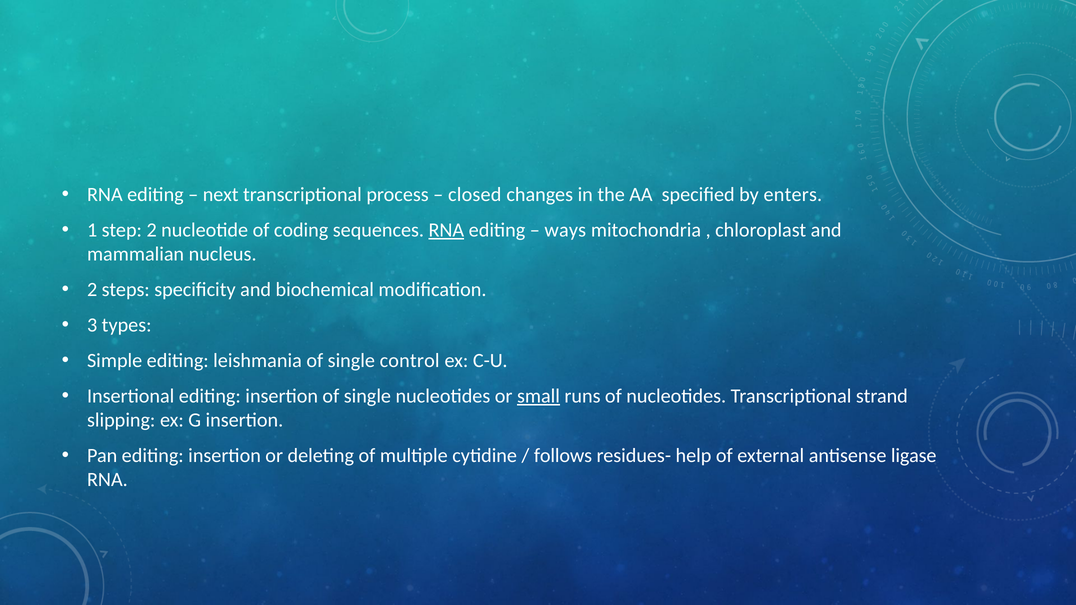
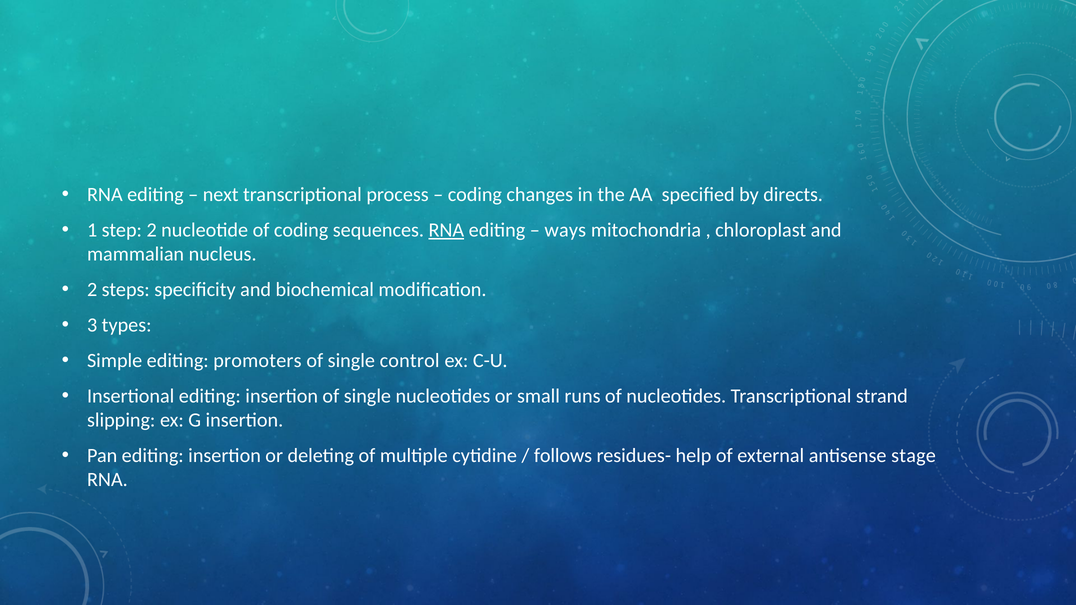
closed at (475, 195): closed -> coding
enters: enters -> directs
leishmania: leishmania -> promoters
small underline: present -> none
ligase: ligase -> stage
